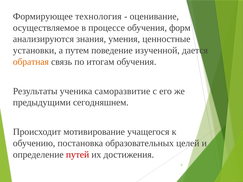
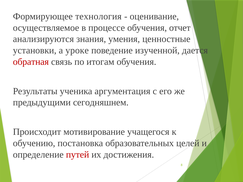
форм: форм -> отчет
путем: путем -> уроке
обратная colour: orange -> red
саморазвитие: саморазвитие -> аргументация
